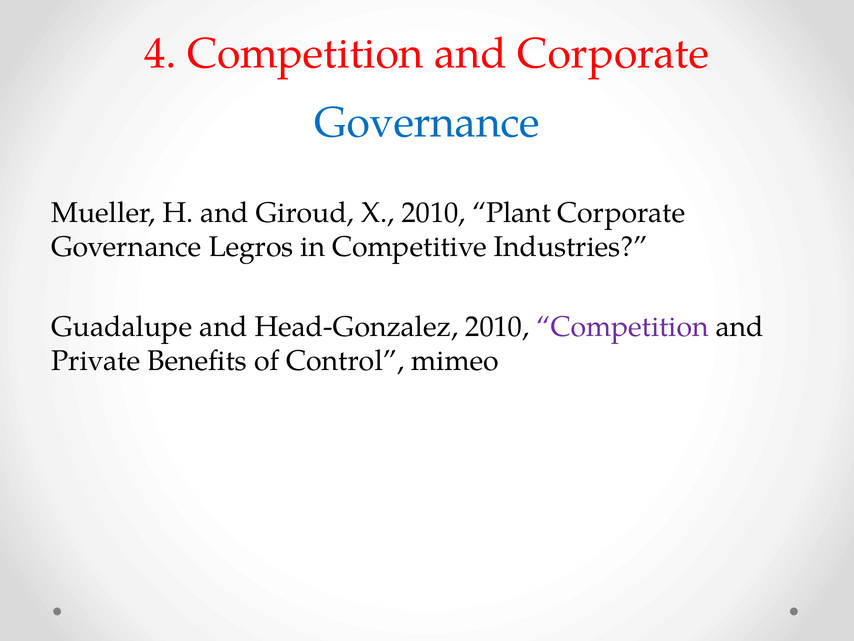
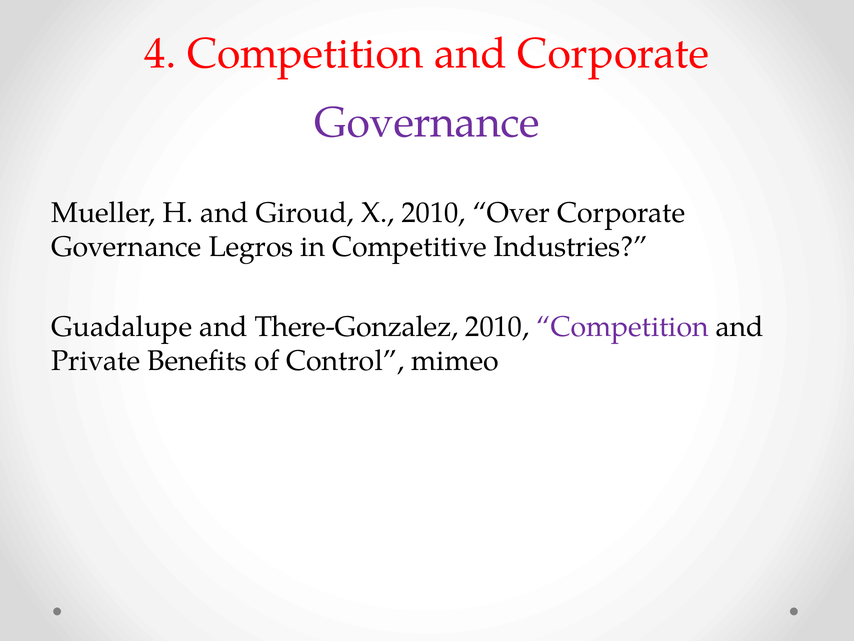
Governance at (427, 123) colour: blue -> purple
Plant: Plant -> Over
Head-Gonzalez: Head-Gonzalez -> There-Gonzalez
